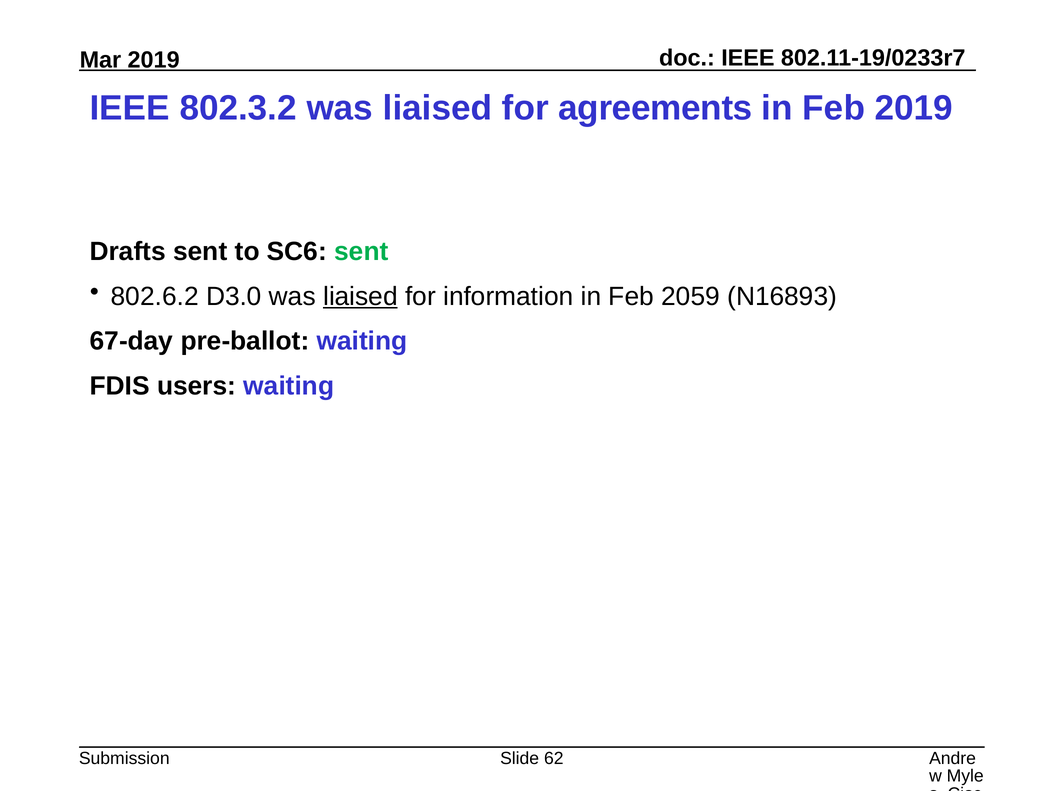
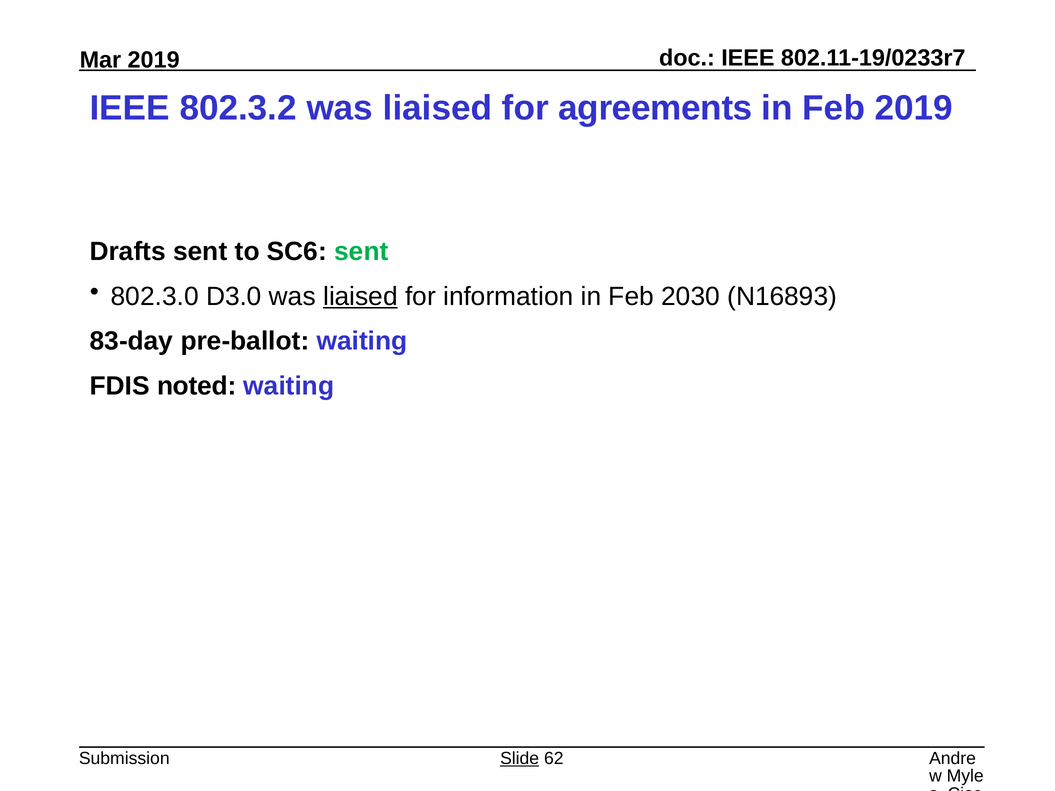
802.6.2: 802.6.2 -> 802.3.0
2059: 2059 -> 2030
67-day: 67-day -> 83-day
users: users -> noted
Slide underline: none -> present
